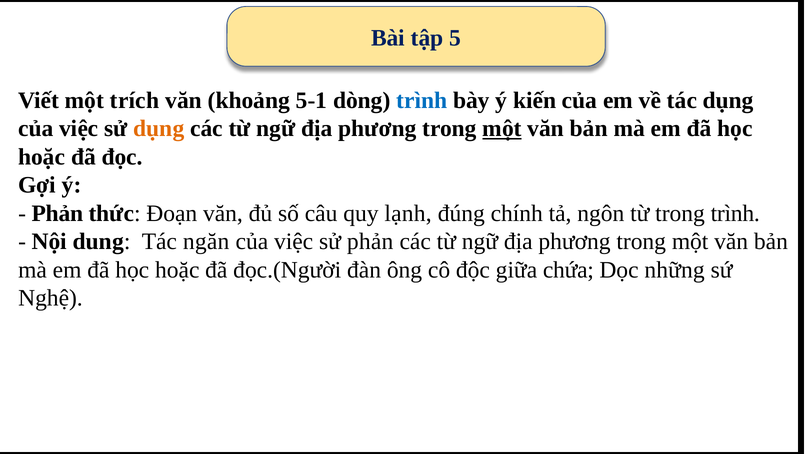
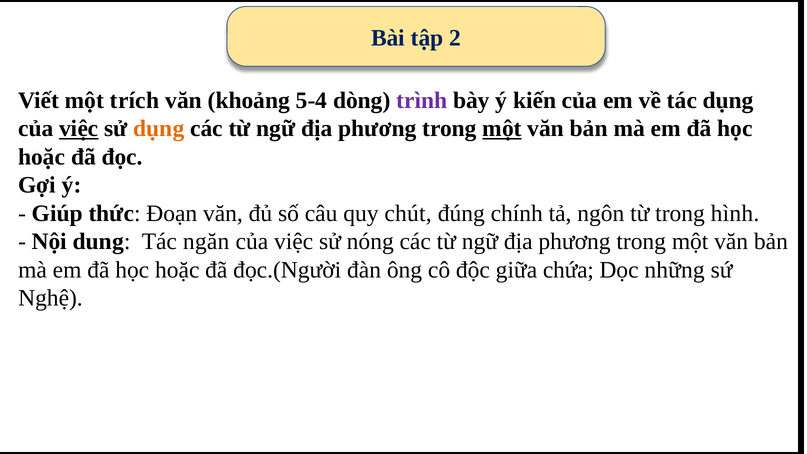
5: 5 -> 2
5-1: 5-1 -> 5-4
trình at (422, 100) colour: blue -> purple
việc at (79, 129) underline: none -> present
Phản at (57, 213): Phản -> Giúp
lạnh: lạnh -> chút
trong trình: trình -> hình
sử phản: phản -> nóng
